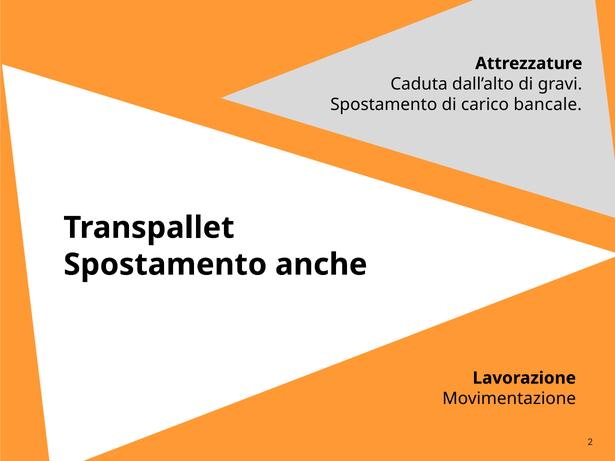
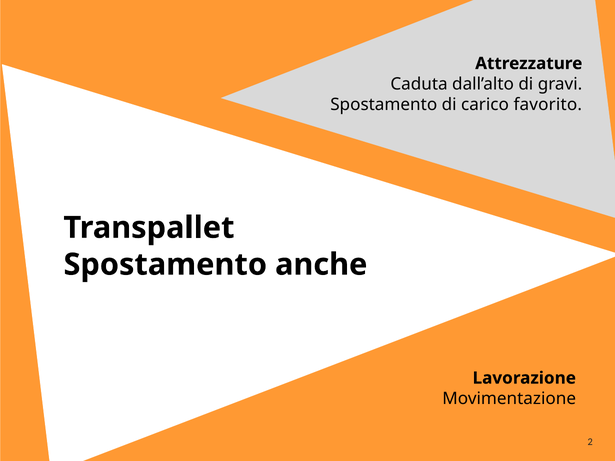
bancale: bancale -> favorito
